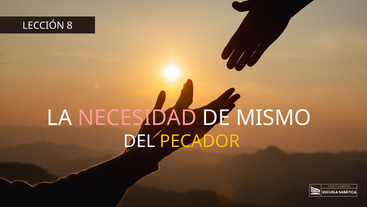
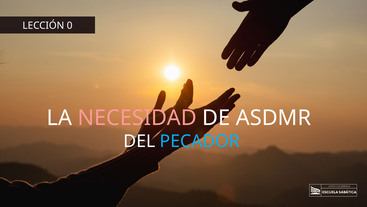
8: 8 -> 0
MISMO: MISMO -> ASDMR
PECADOR colour: yellow -> light blue
